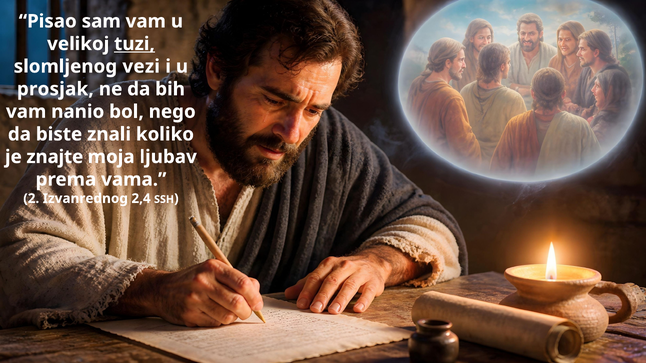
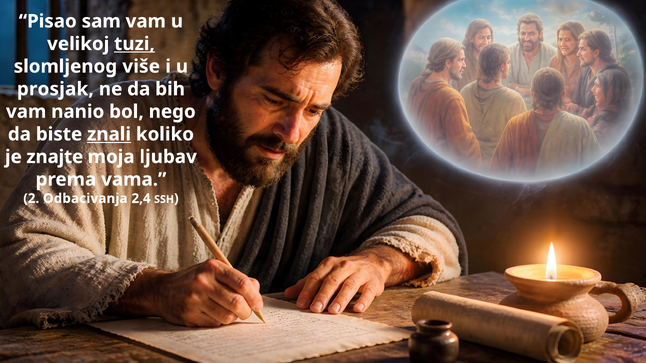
vezi: vezi -> više
znali underline: none -> present
Izvanrednog: Izvanrednog -> Odbacivanja
